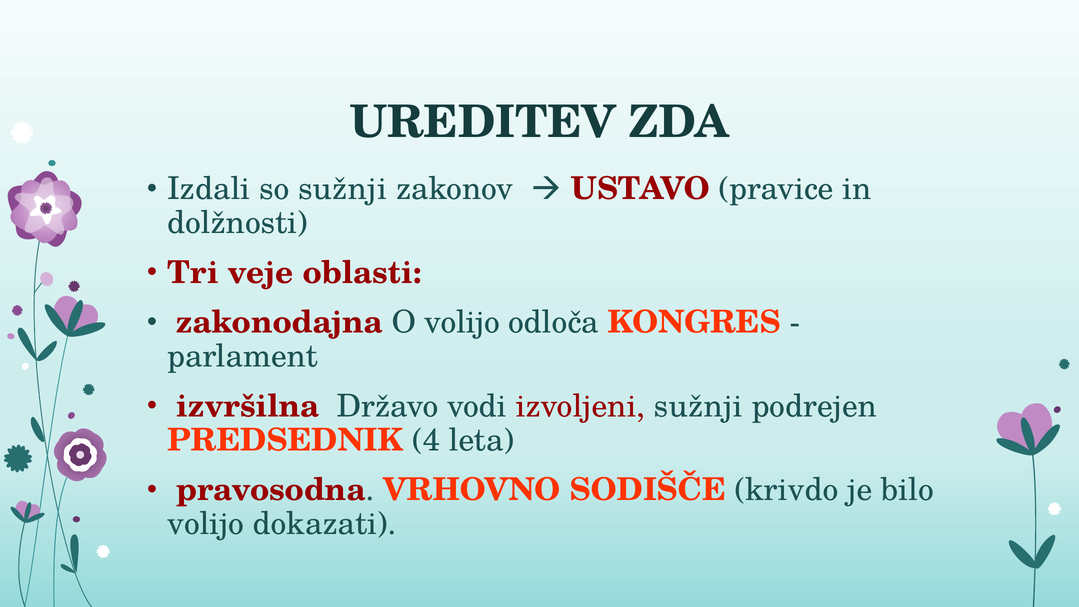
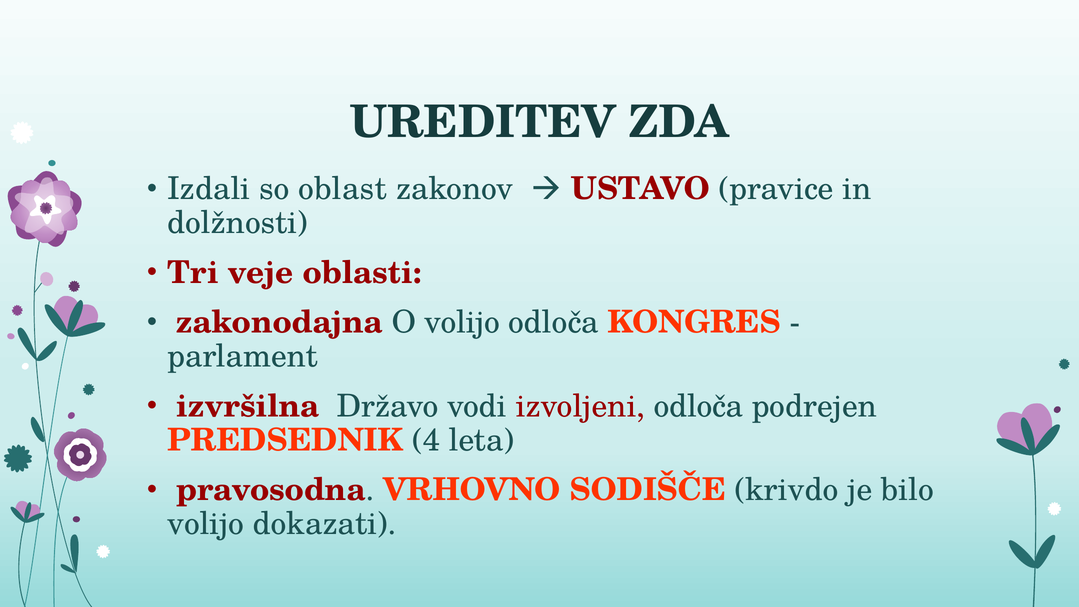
so sužnji: sužnji -> oblast
izvoljeni sužnji: sužnji -> odloča
